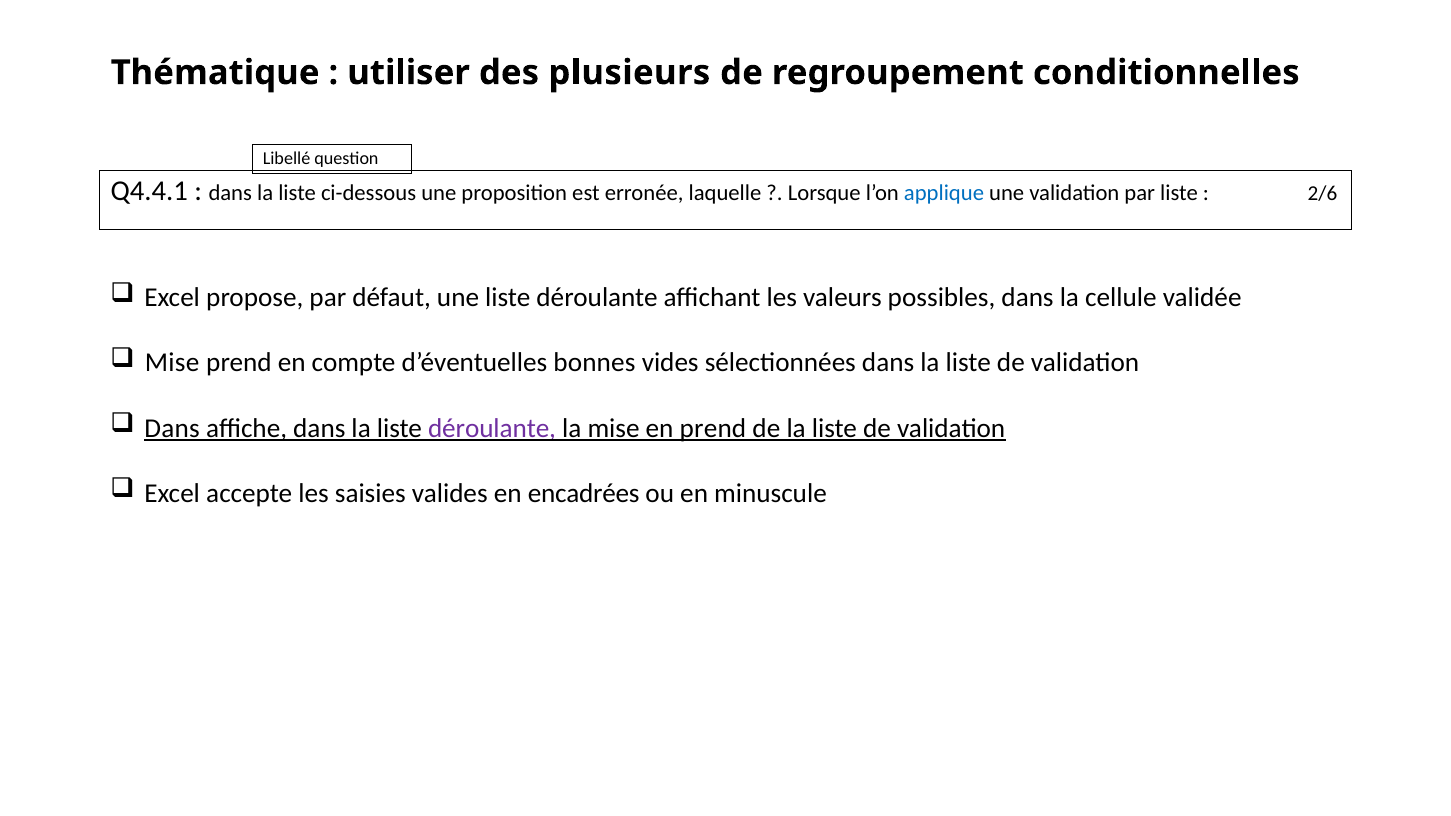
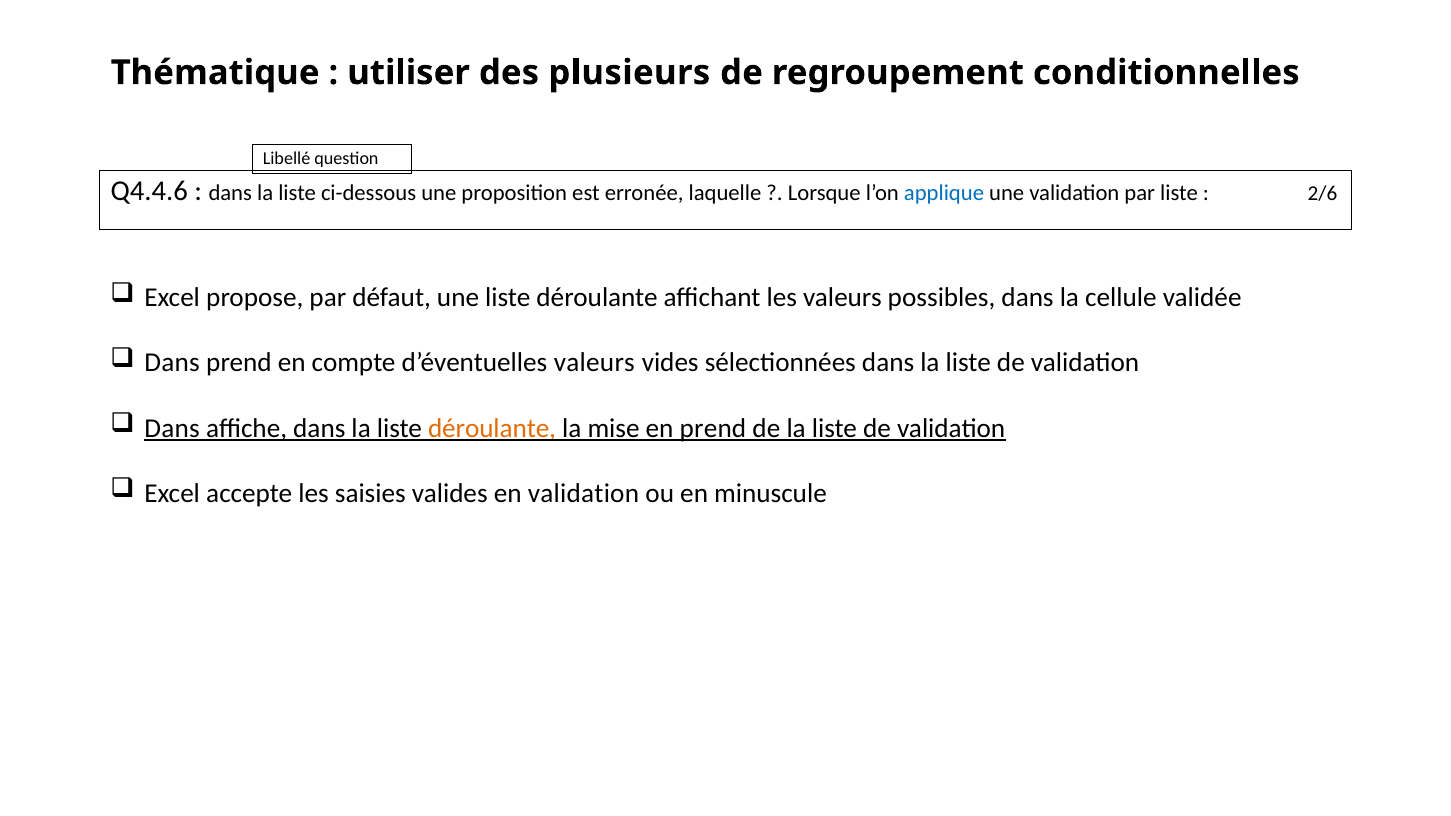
Q4.4.1: Q4.4.1 -> Q4.4.6
Mise at (172, 363): Mise -> Dans
d’éventuelles bonnes: bonnes -> valeurs
déroulante at (492, 428) colour: purple -> orange
en encadrées: encadrées -> validation
